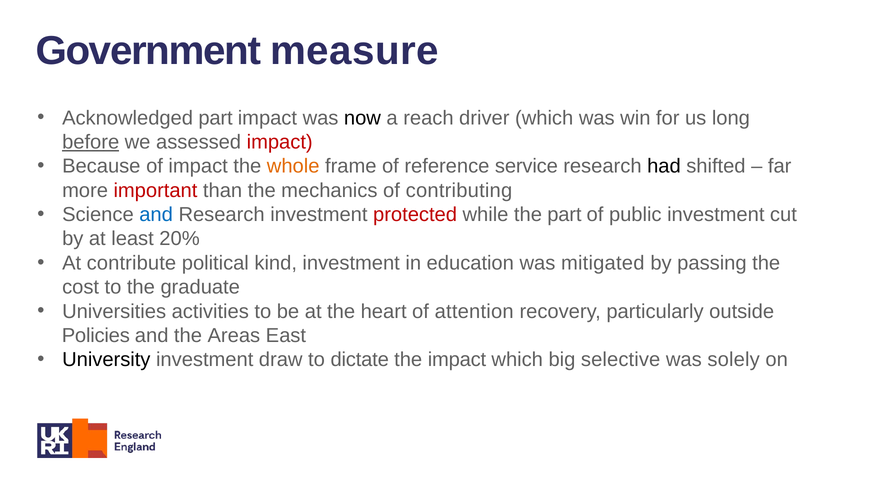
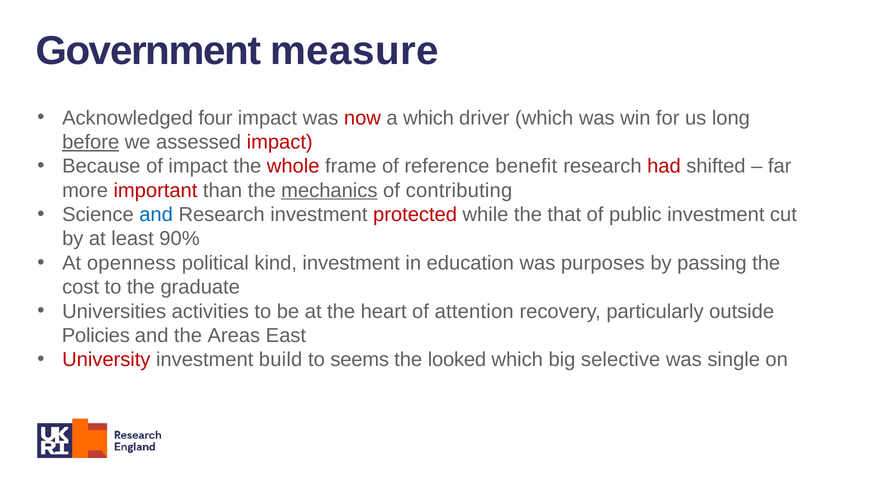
Acknowledged part: part -> four
now colour: black -> red
a reach: reach -> which
whole colour: orange -> red
service: service -> benefit
had colour: black -> red
mechanics underline: none -> present
the part: part -> that
20%: 20% -> 90%
contribute: contribute -> openness
mitigated: mitigated -> purposes
University colour: black -> red
draw: draw -> build
dictate: dictate -> seems
the impact: impact -> looked
solely: solely -> single
